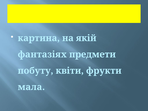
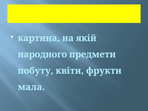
фантазіях: фантазіях -> народного
